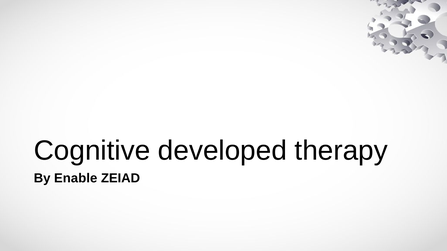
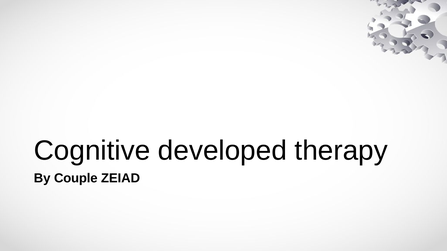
Enable: Enable -> Couple
